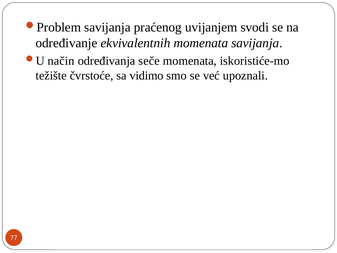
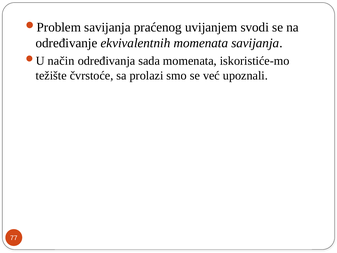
seče: seče -> sada
vidimo: vidimo -> prolazi
